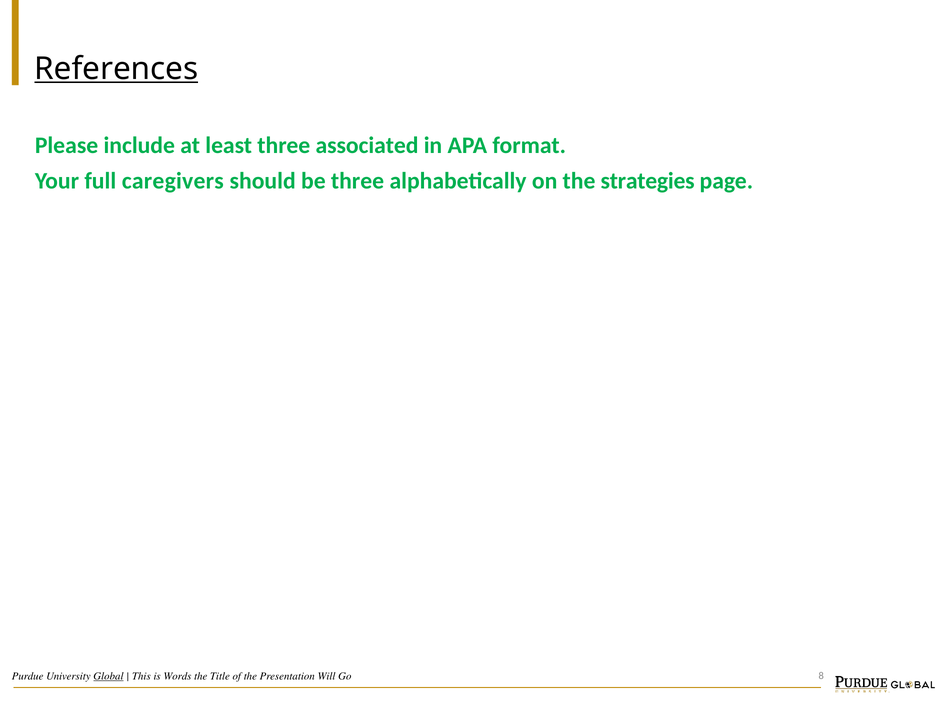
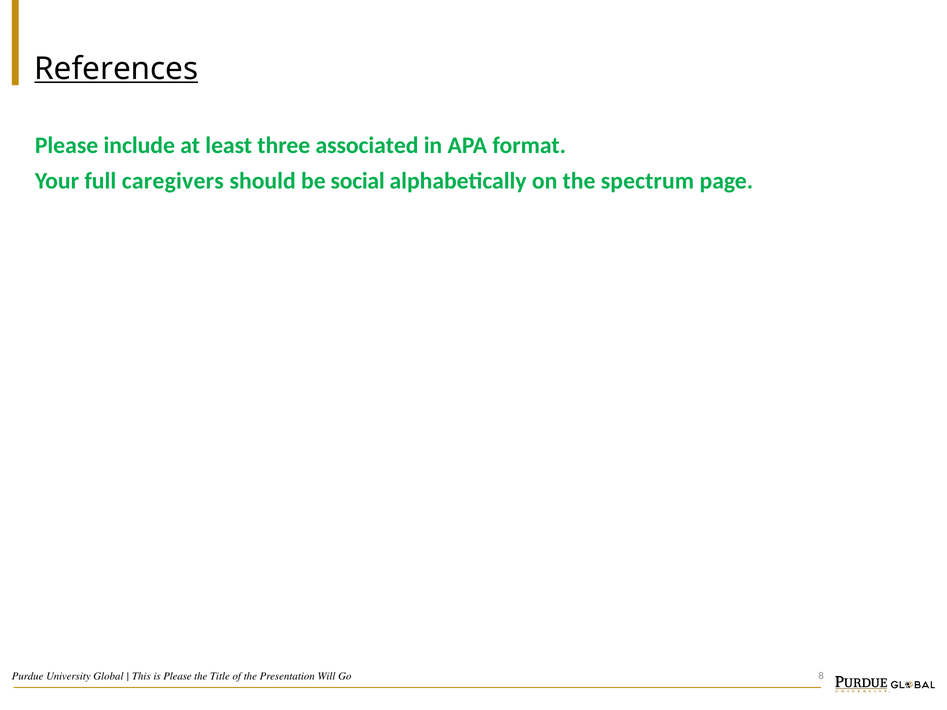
be three: three -> social
strategies: strategies -> spectrum
Global underline: present -> none
is Words: Words -> Please
